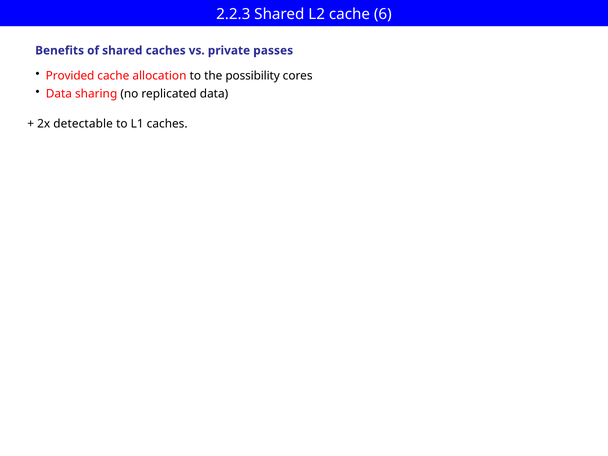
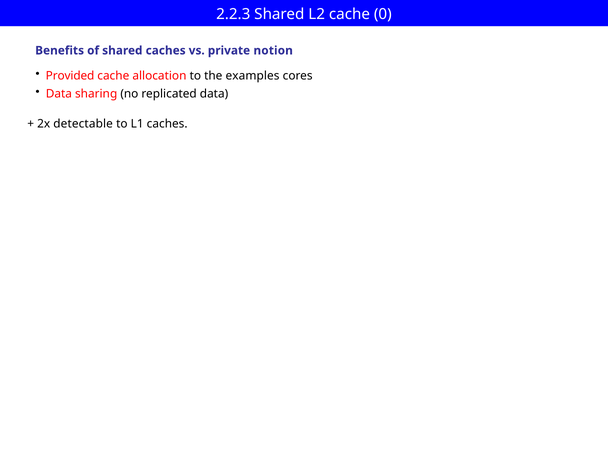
6: 6 -> 0
passes: passes -> notion
possibility: possibility -> examples
